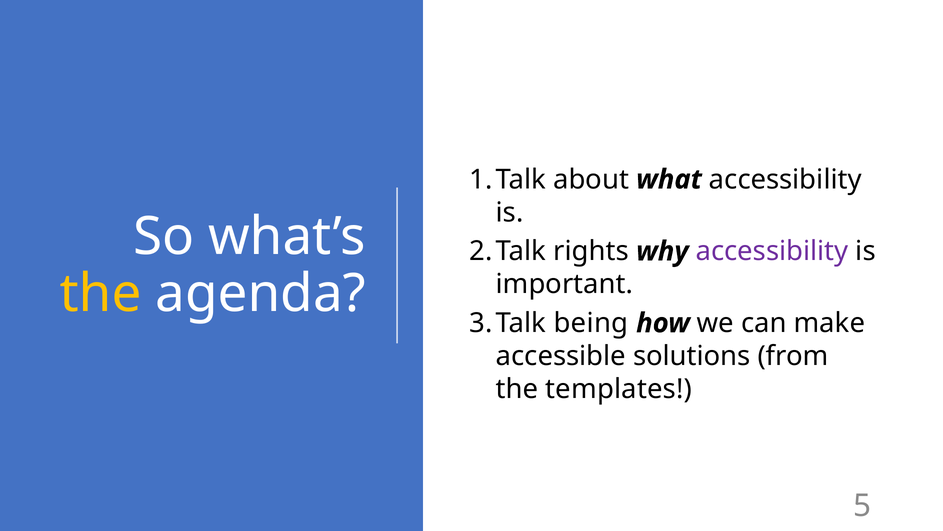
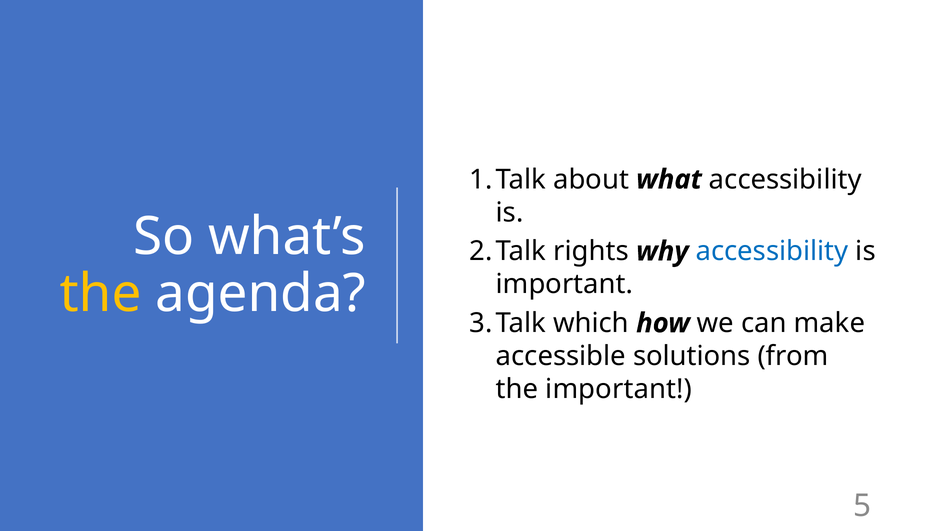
accessibility at (772, 251) colour: purple -> blue
being: being -> which
the templates: templates -> important
